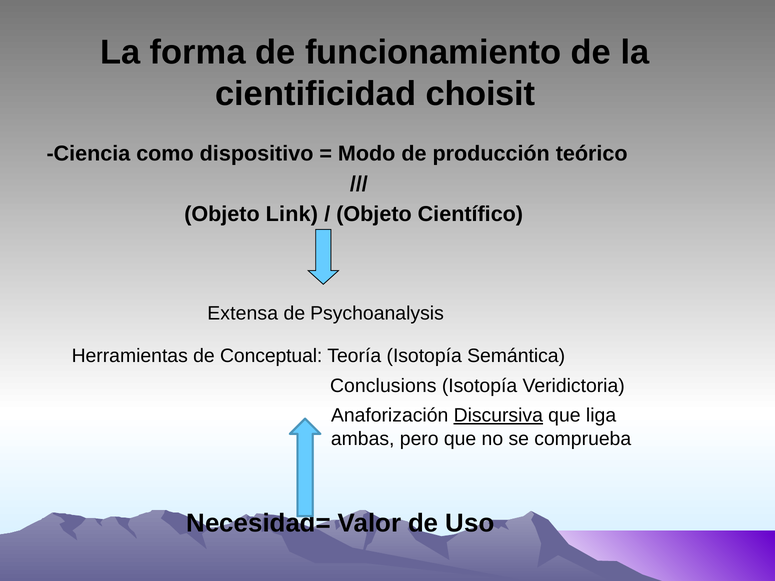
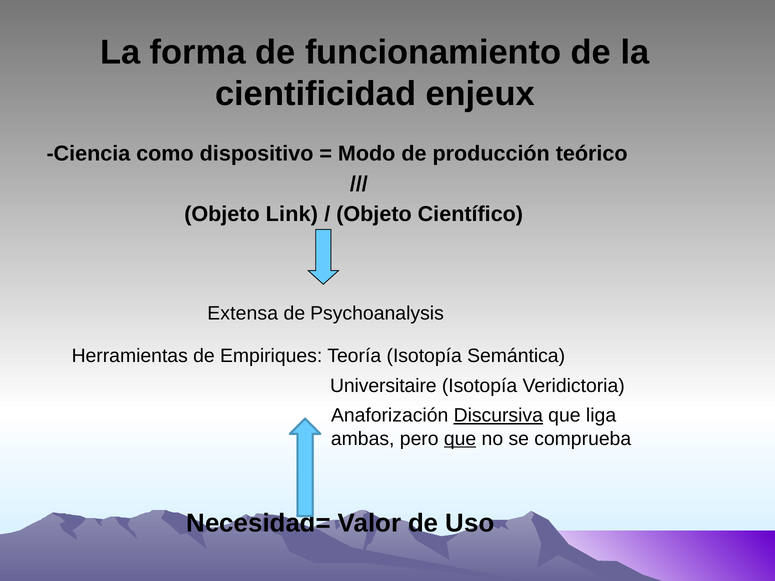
choisit: choisit -> enjeux
Conceptual: Conceptual -> Empiriques
Conclusions: Conclusions -> Universitaire
que at (460, 439) underline: none -> present
